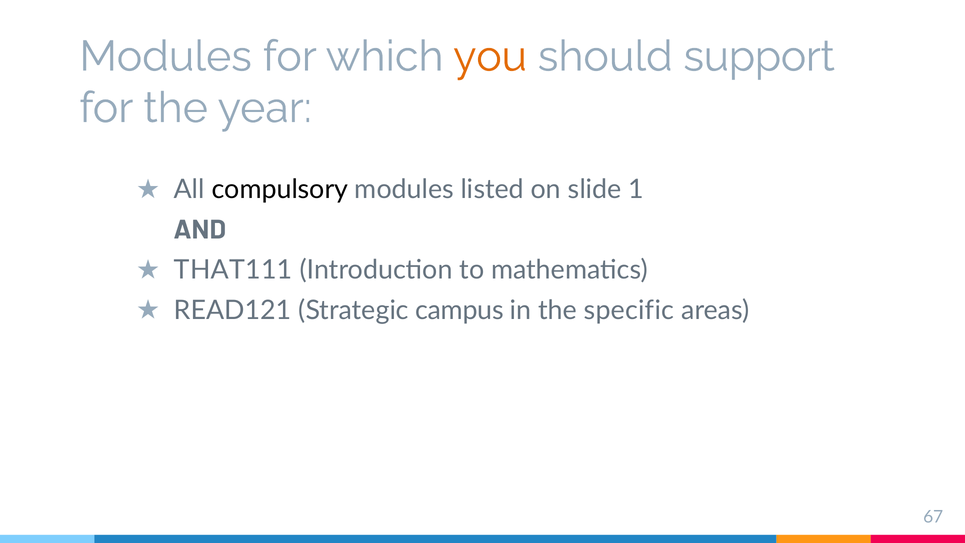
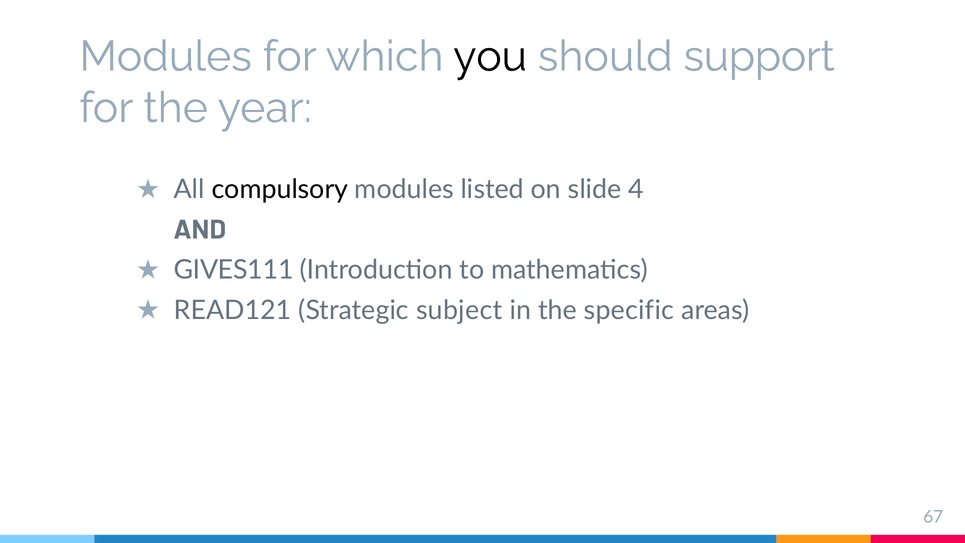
you colour: orange -> black
1: 1 -> 4
THAT111: THAT111 -> GIVES111
campus: campus -> subject
